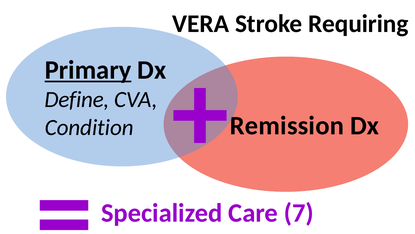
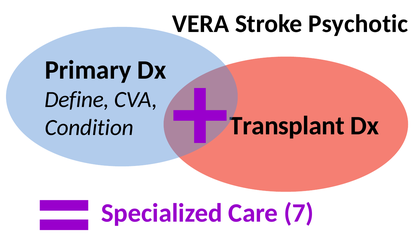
Requiring: Requiring -> Psychotic
Primary underline: present -> none
Remission: Remission -> Transplant
